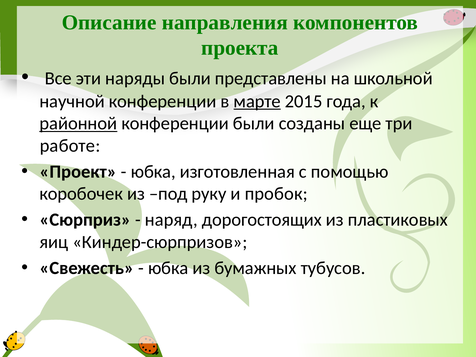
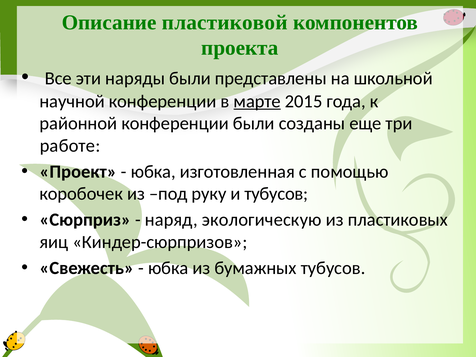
направления: направления -> пластиковой
районной underline: present -> none
и пробок: пробок -> тубусов
дорогостоящих: дорогостоящих -> экологическую
